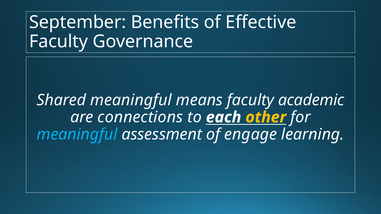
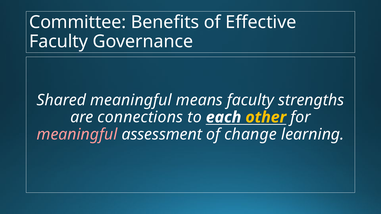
September: September -> Committee
academic: academic -> strengths
meaningful at (77, 135) colour: light blue -> pink
engage: engage -> change
